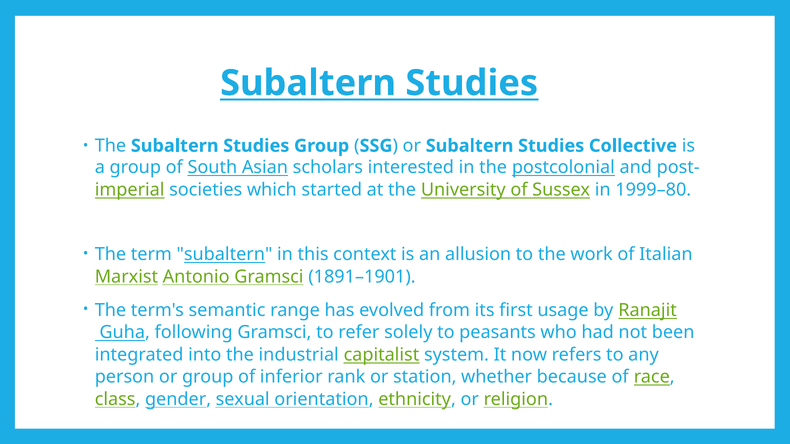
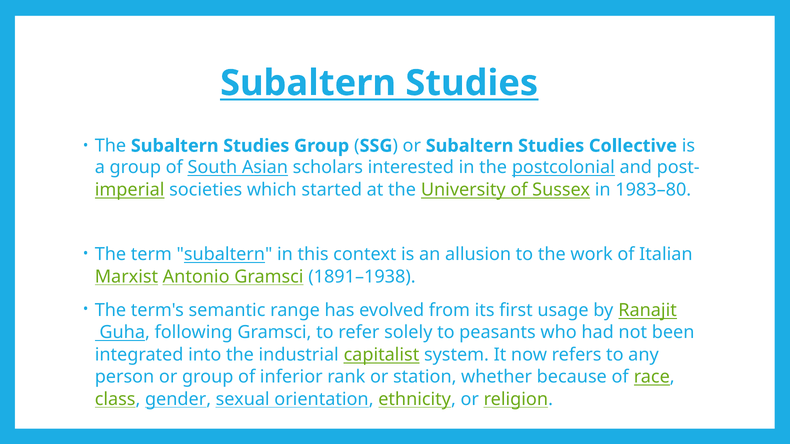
1999–80: 1999–80 -> 1983–80
1891–1901: 1891–1901 -> 1891–1938
